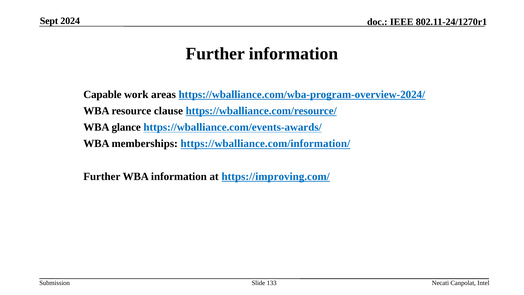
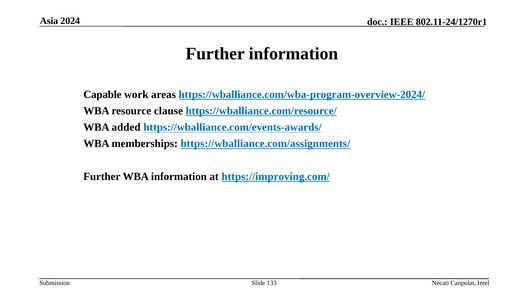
Sept: Sept -> Asia
glance: glance -> added
https://wballiance.com/information/: https://wballiance.com/information/ -> https://wballiance.com/assignments/
